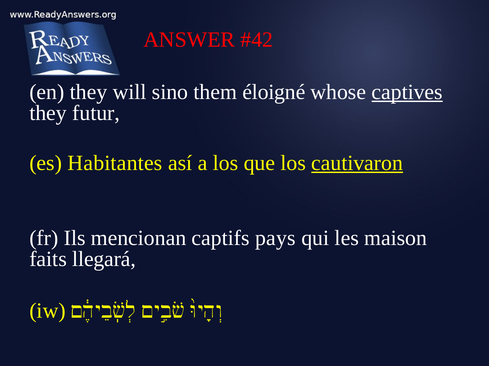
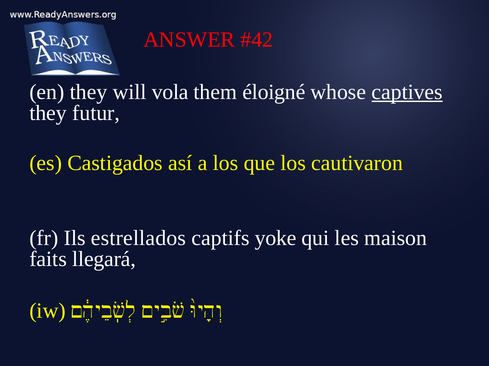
sino: sino -> vola
Habitantes: Habitantes -> Castigados
cautivaron underline: present -> none
mencionan: mencionan -> estrellados
pays: pays -> yoke
